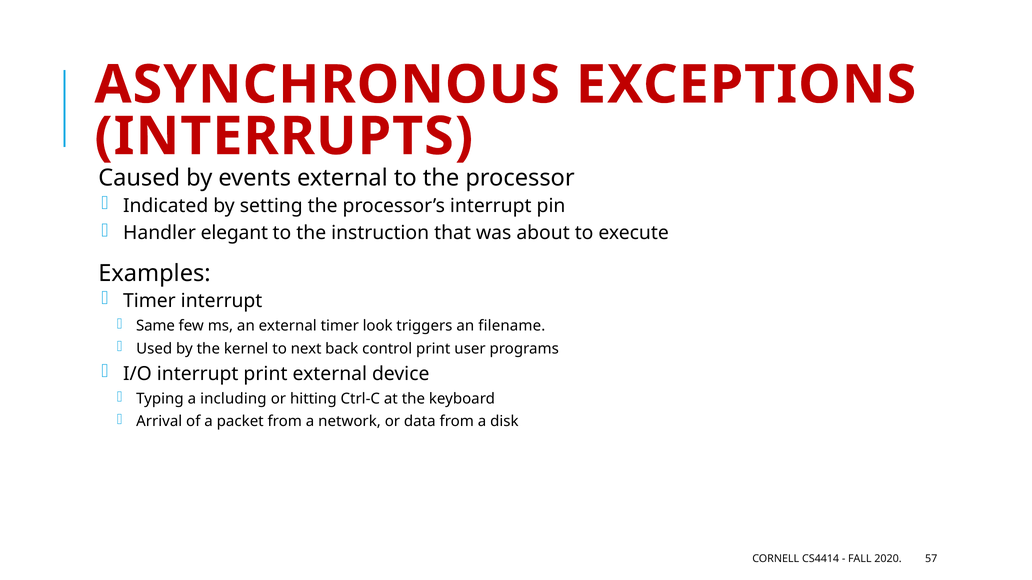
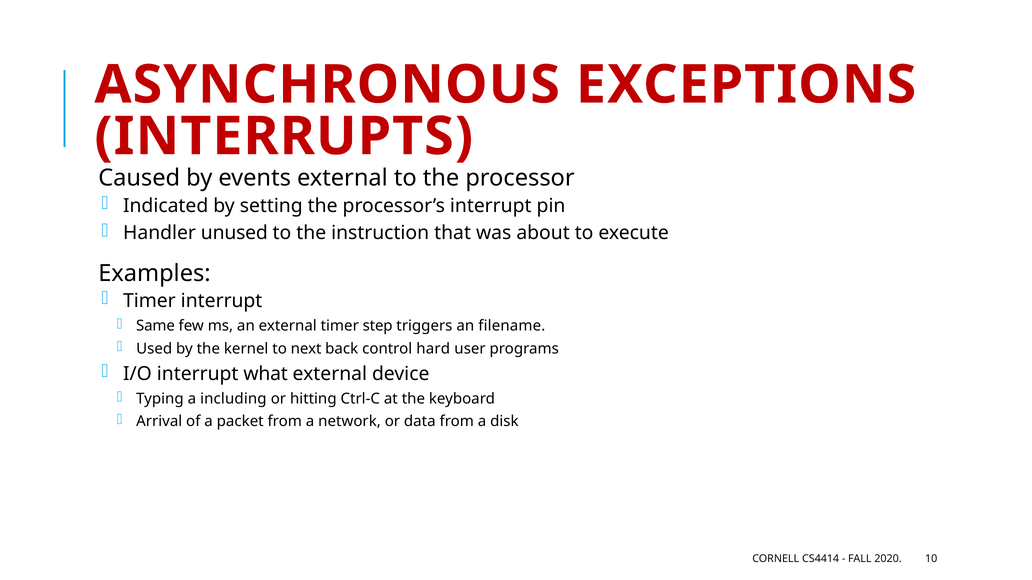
elegant: elegant -> unused
look: look -> step
control print: print -> hard
interrupt print: print -> what
57: 57 -> 10
